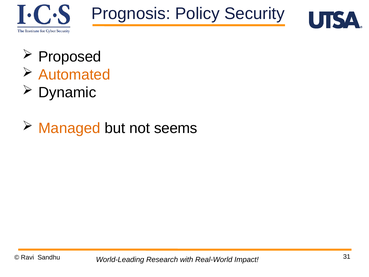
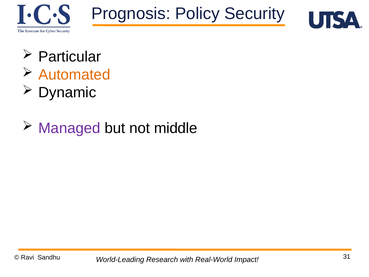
Proposed: Proposed -> Particular
Managed colour: orange -> purple
seems: seems -> middle
